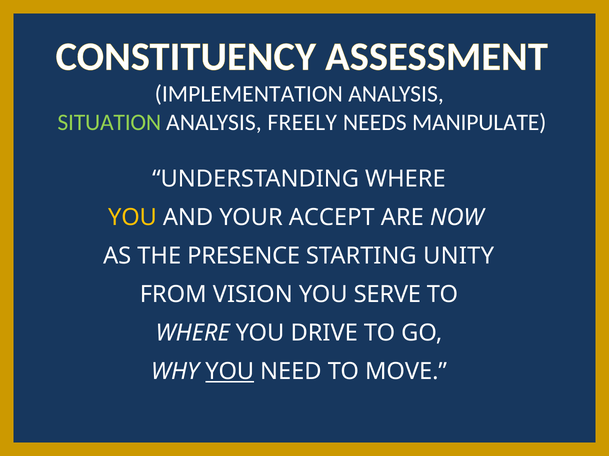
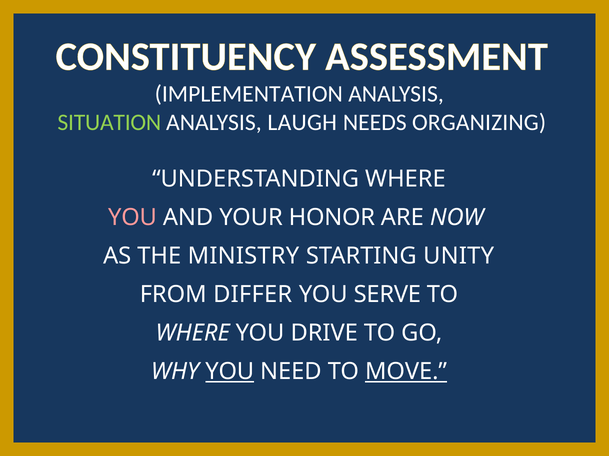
FREELY: FREELY -> LAUGH
MANIPULATE: MANIPULATE -> ORGANIZING
YOU at (132, 218) colour: yellow -> pink
ACCEPT: ACCEPT -> HONOR
PRESENCE: PRESENCE -> MINISTRY
VISION: VISION -> DIFFER
MOVE underline: none -> present
